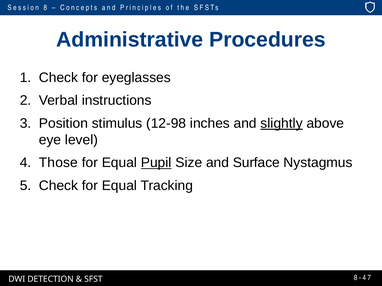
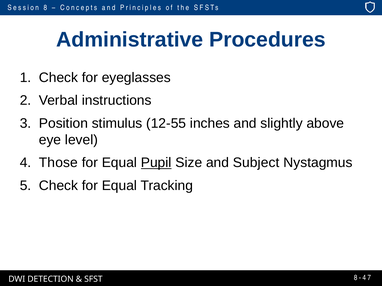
12-98: 12-98 -> 12-55
slightly underline: present -> none
Surface: Surface -> Subject
